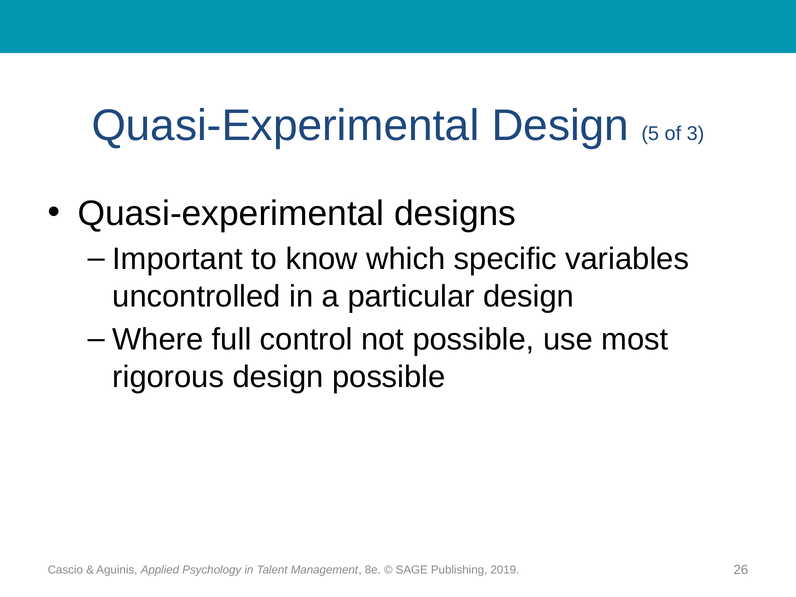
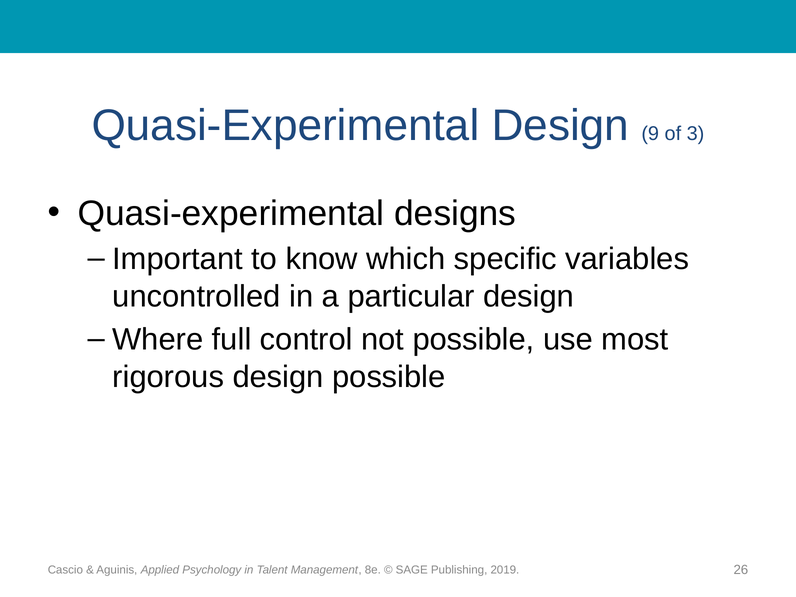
5: 5 -> 9
